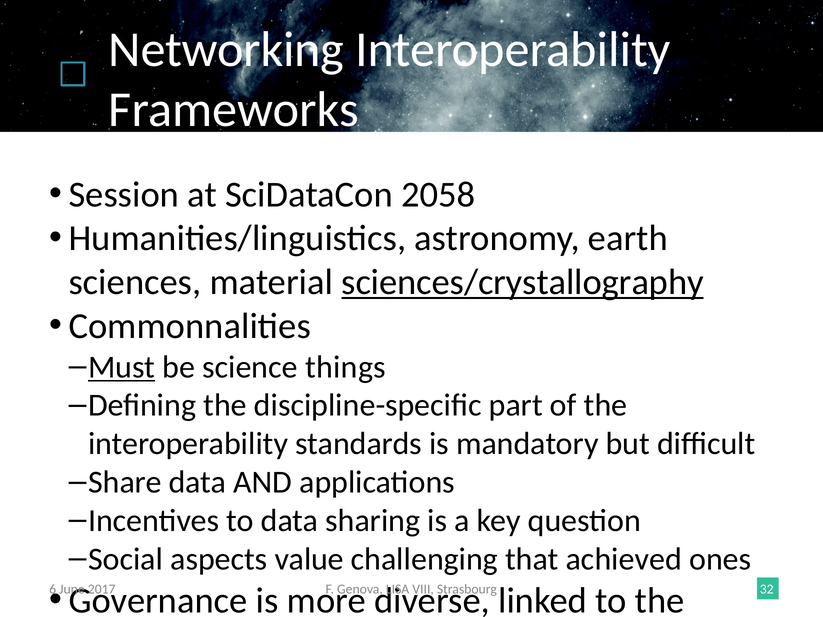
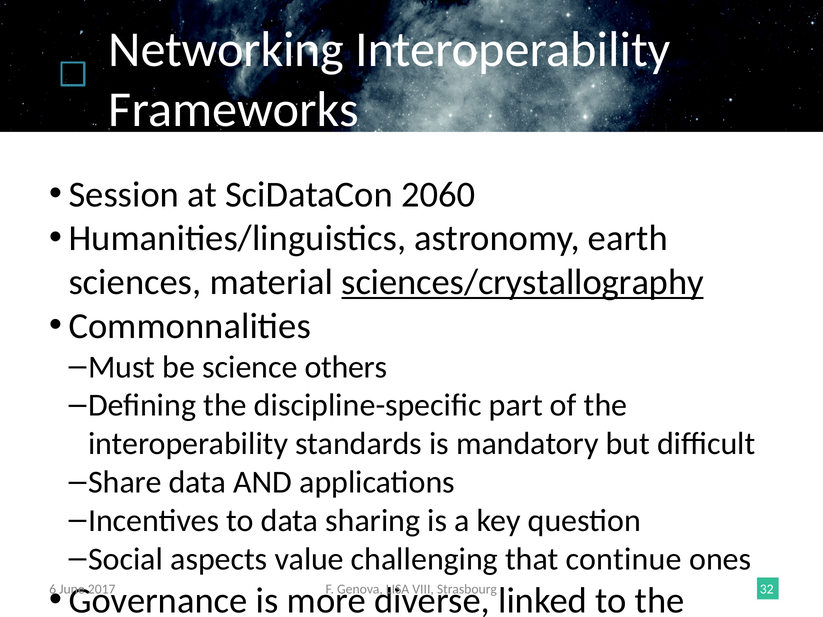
2058: 2058 -> 2060
Must underline: present -> none
things: things -> others
achieved: achieved -> continue
